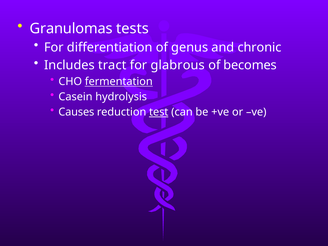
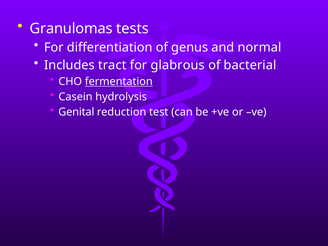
chronic: chronic -> normal
becomes: becomes -> bacterial
Causes: Causes -> Genital
test underline: present -> none
